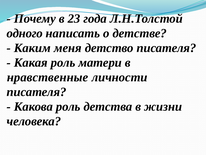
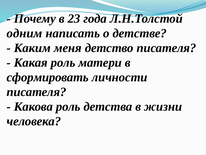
одного: одного -> одним
нравственные: нравственные -> сформировать
